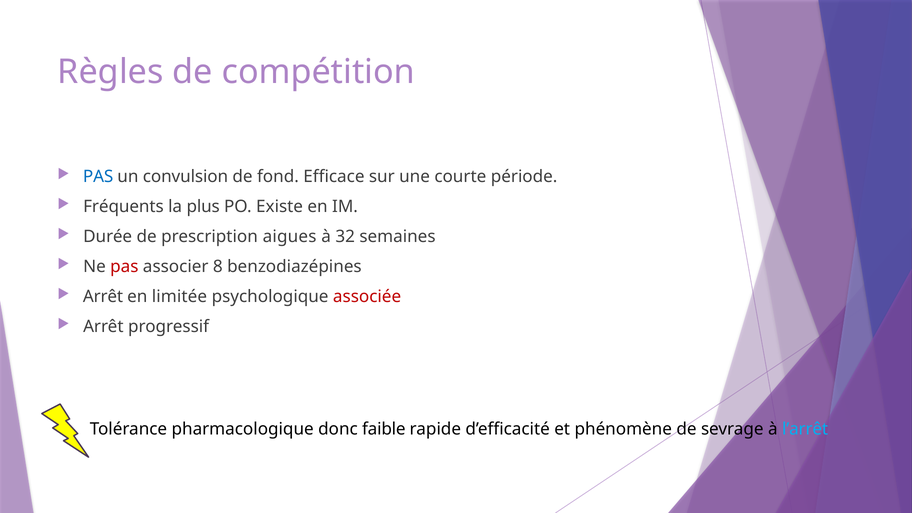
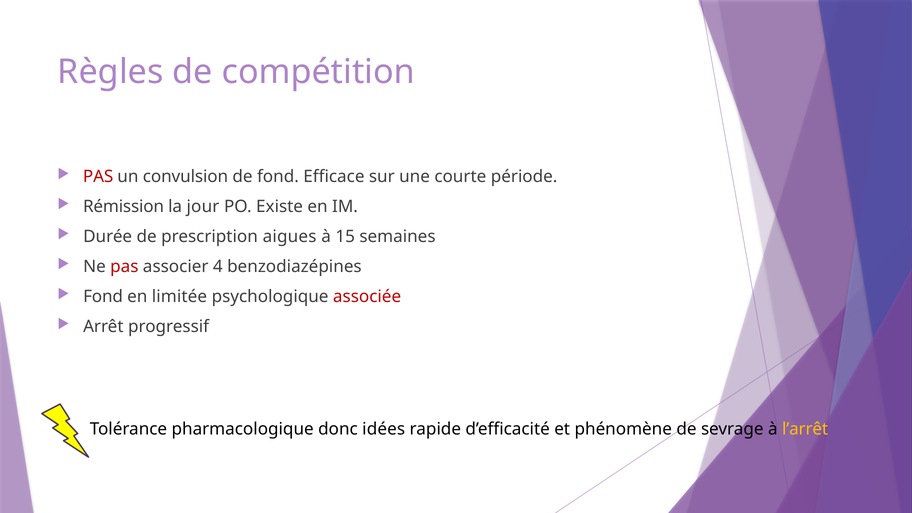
PAS at (98, 177) colour: blue -> red
Fréquents: Fréquents -> Rémission
plus: plus -> jour
32: 32 -> 15
8: 8 -> 4
Arrêt at (103, 297): Arrêt -> Fond
faible: faible -> idées
l’arrêt colour: light blue -> yellow
